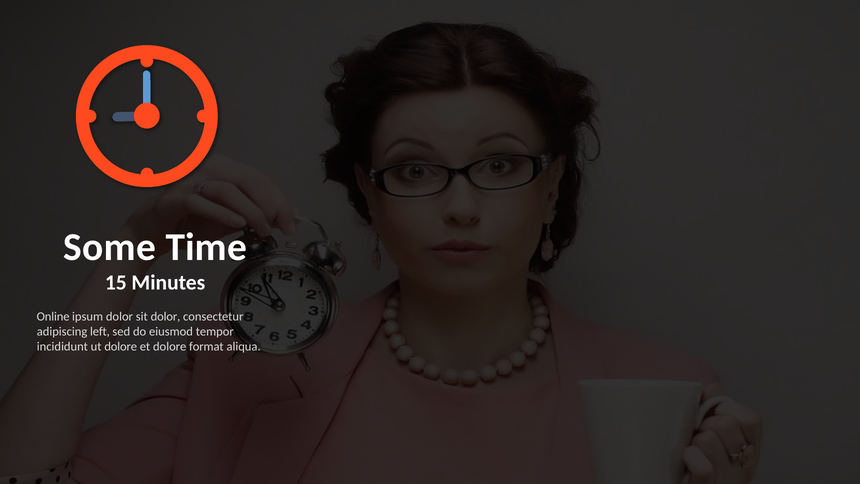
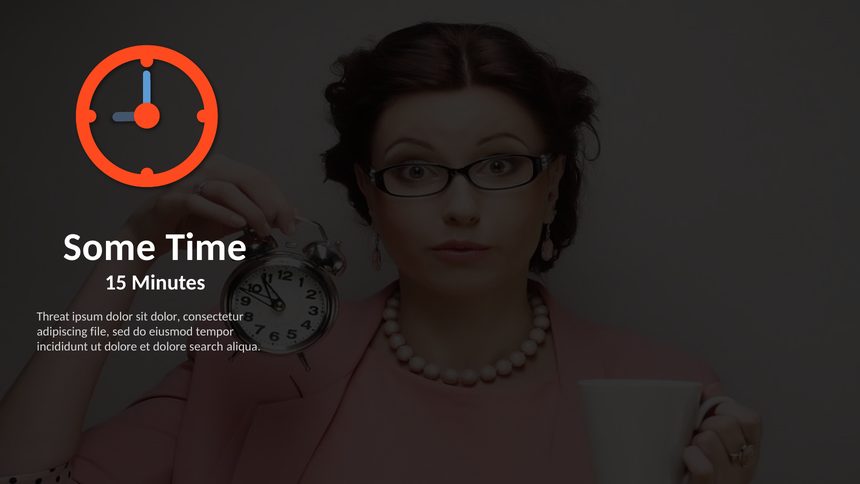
Online: Online -> Threat
left: left -> file
format: format -> search
